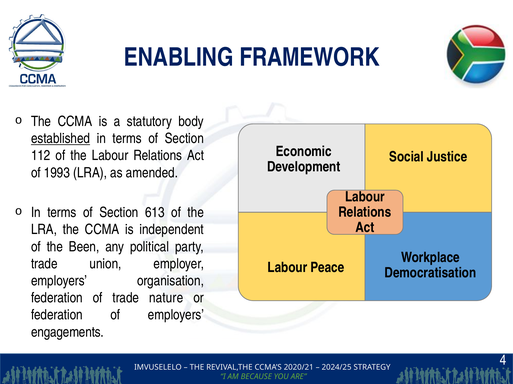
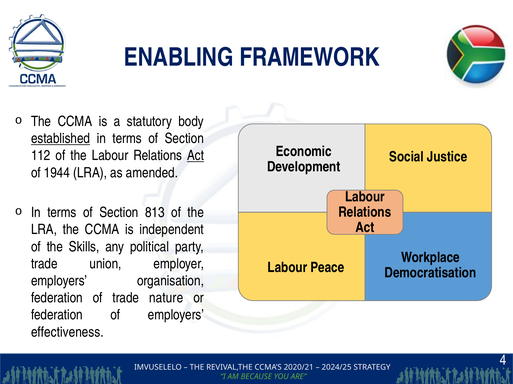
Act at (196, 156) underline: none -> present
1993: 1993 -> 1944
613: 613 -> 813
Been: Been -> Skills
engagements: engagements -> effectiveness
